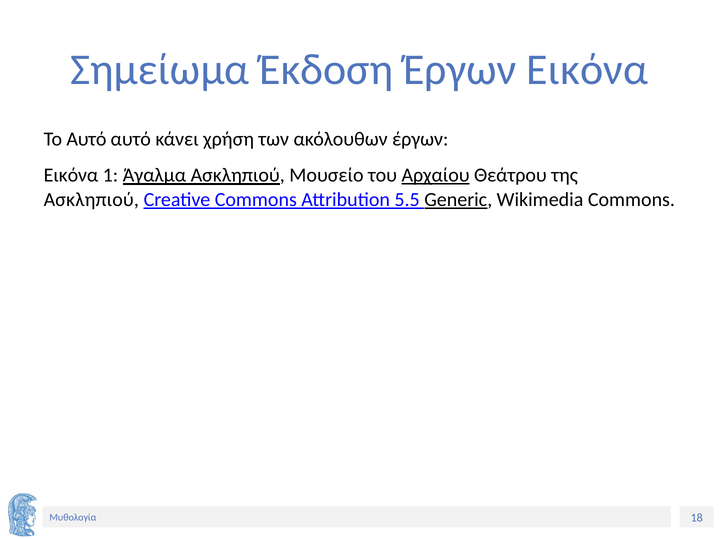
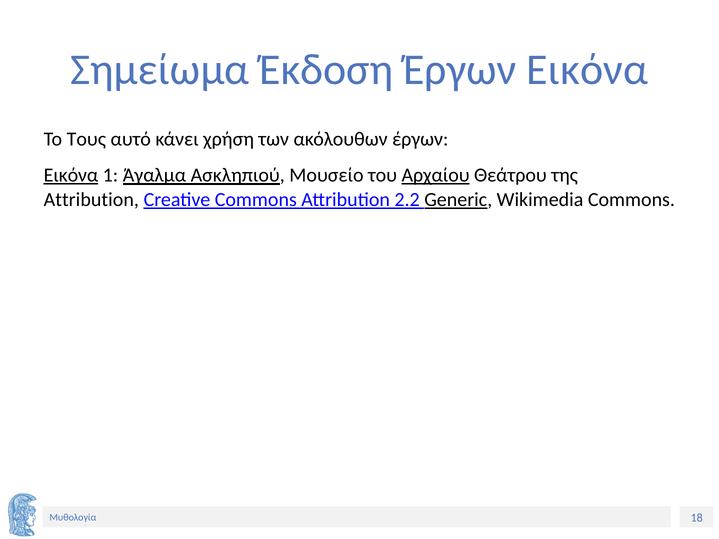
Το Αυτό: Αυτό -> Τους
Εικόνα at (71, 175) underline: none -> present
Ασκληπιού at (91, 200): Ασκληπιού -> Attribution
5.5: 5.5 -> 2.2
